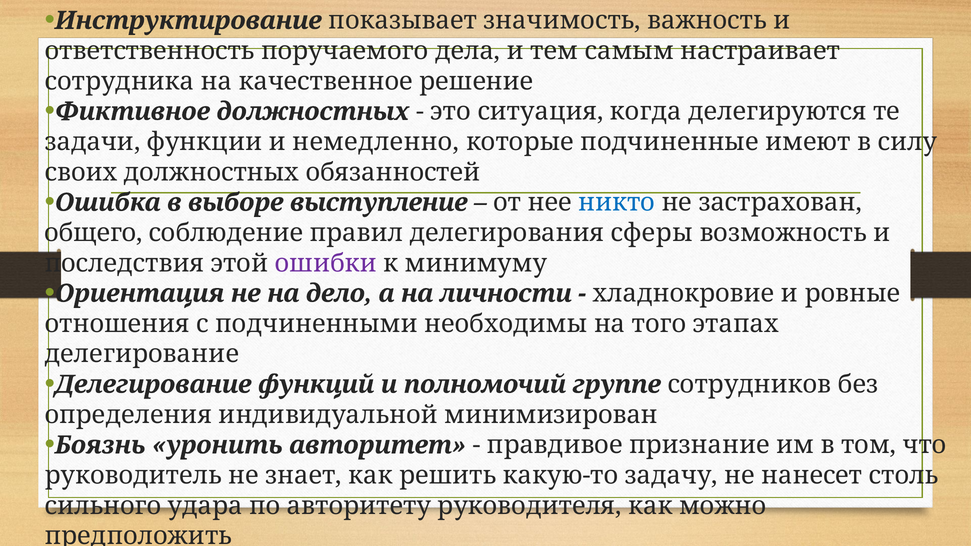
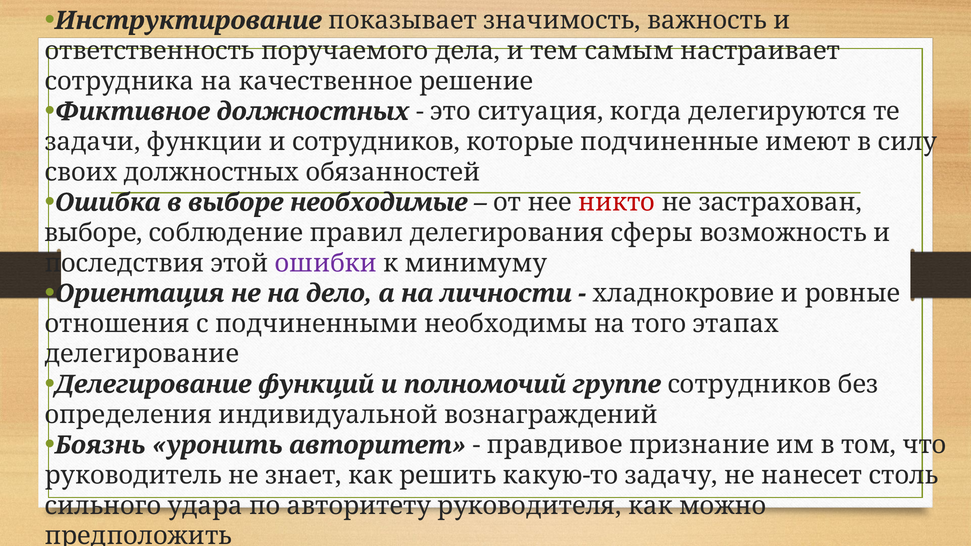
и немедленно: немедленно -> сотрудников
выступление: выступление -> необходимые
никто colour: blue -> red
общего at (93, 233): общего -> выборе
минимизирован: минимизирован -> вознаграждений
